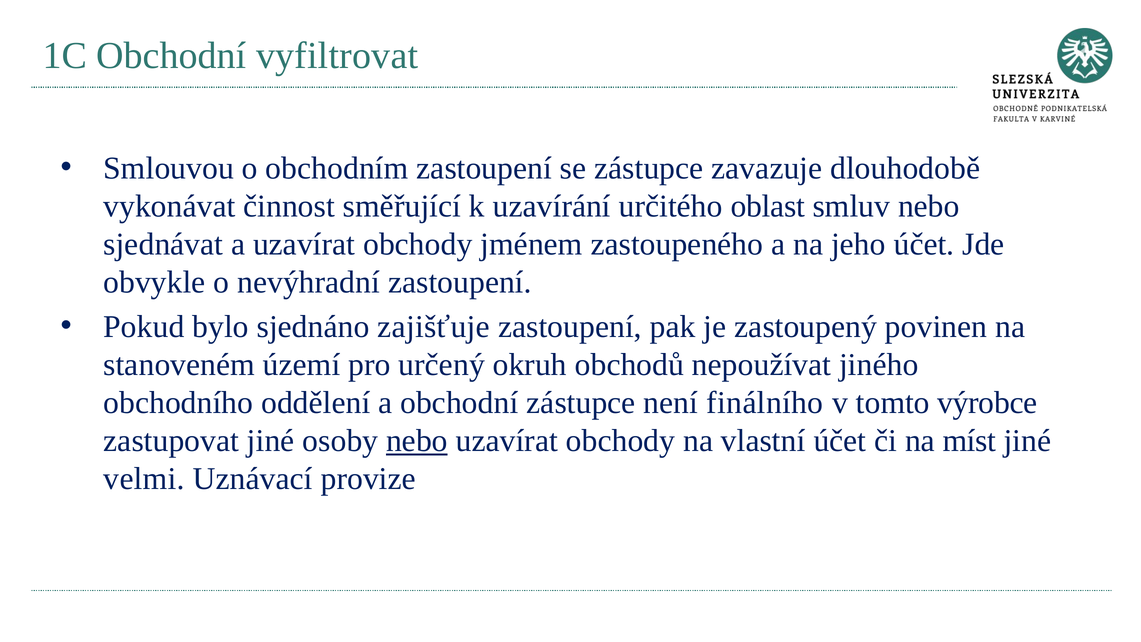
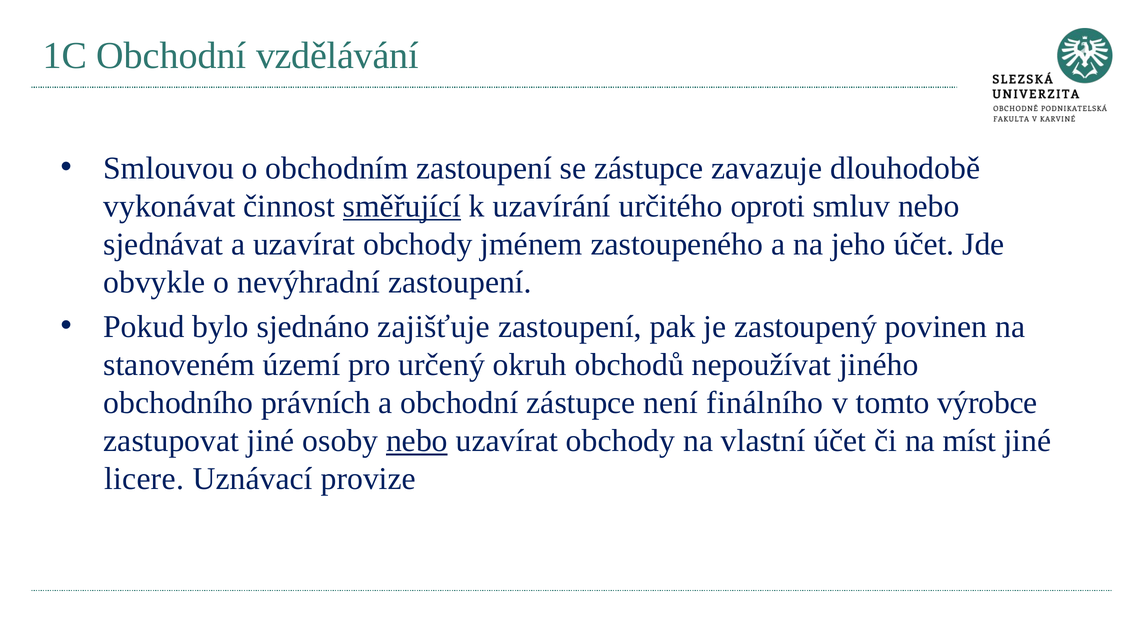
vyfiltrovat: vyfiltrovat -> vzdělávání
směřující underline: none -> present
oblast: oblast -> oproti
oddělení: oddělení -> právních
velmi: velmi -> licere
